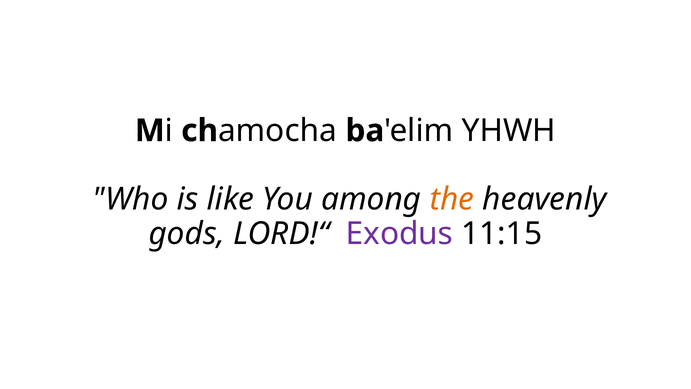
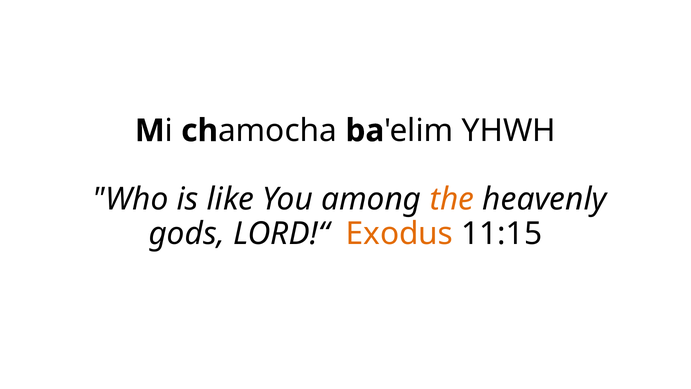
Exodus colour: purple -> orange
